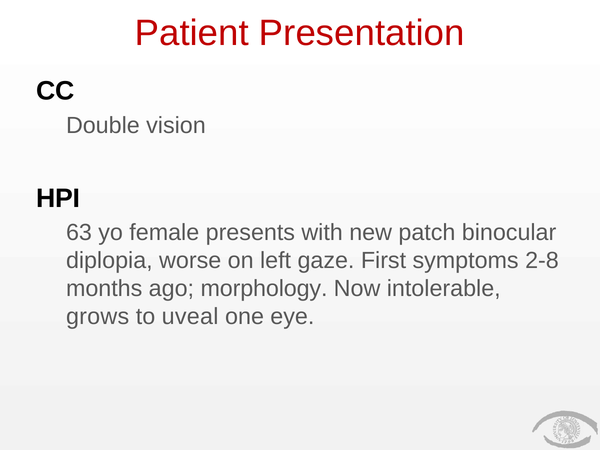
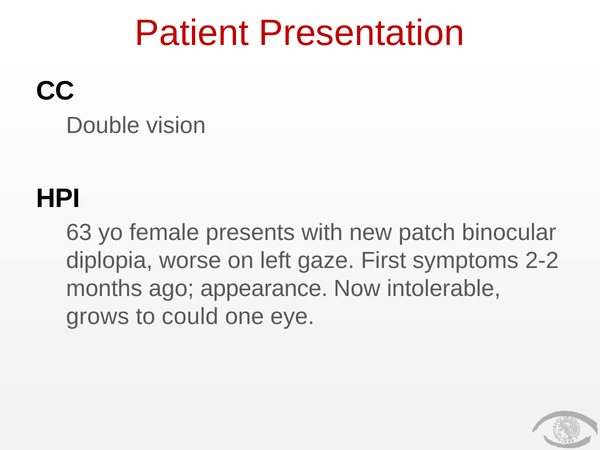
2-8: 2-8 -> 2-2
morphology: morphology -> appearance
uveal: uveal -> could
